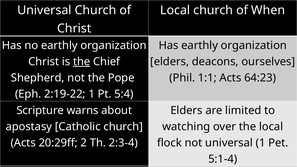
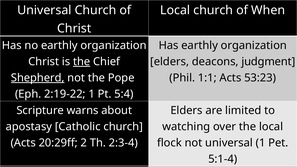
ourselves: ourselves -> judgment
Shepherd underline: none -> present
64:23: 64:23 -> 53:23
